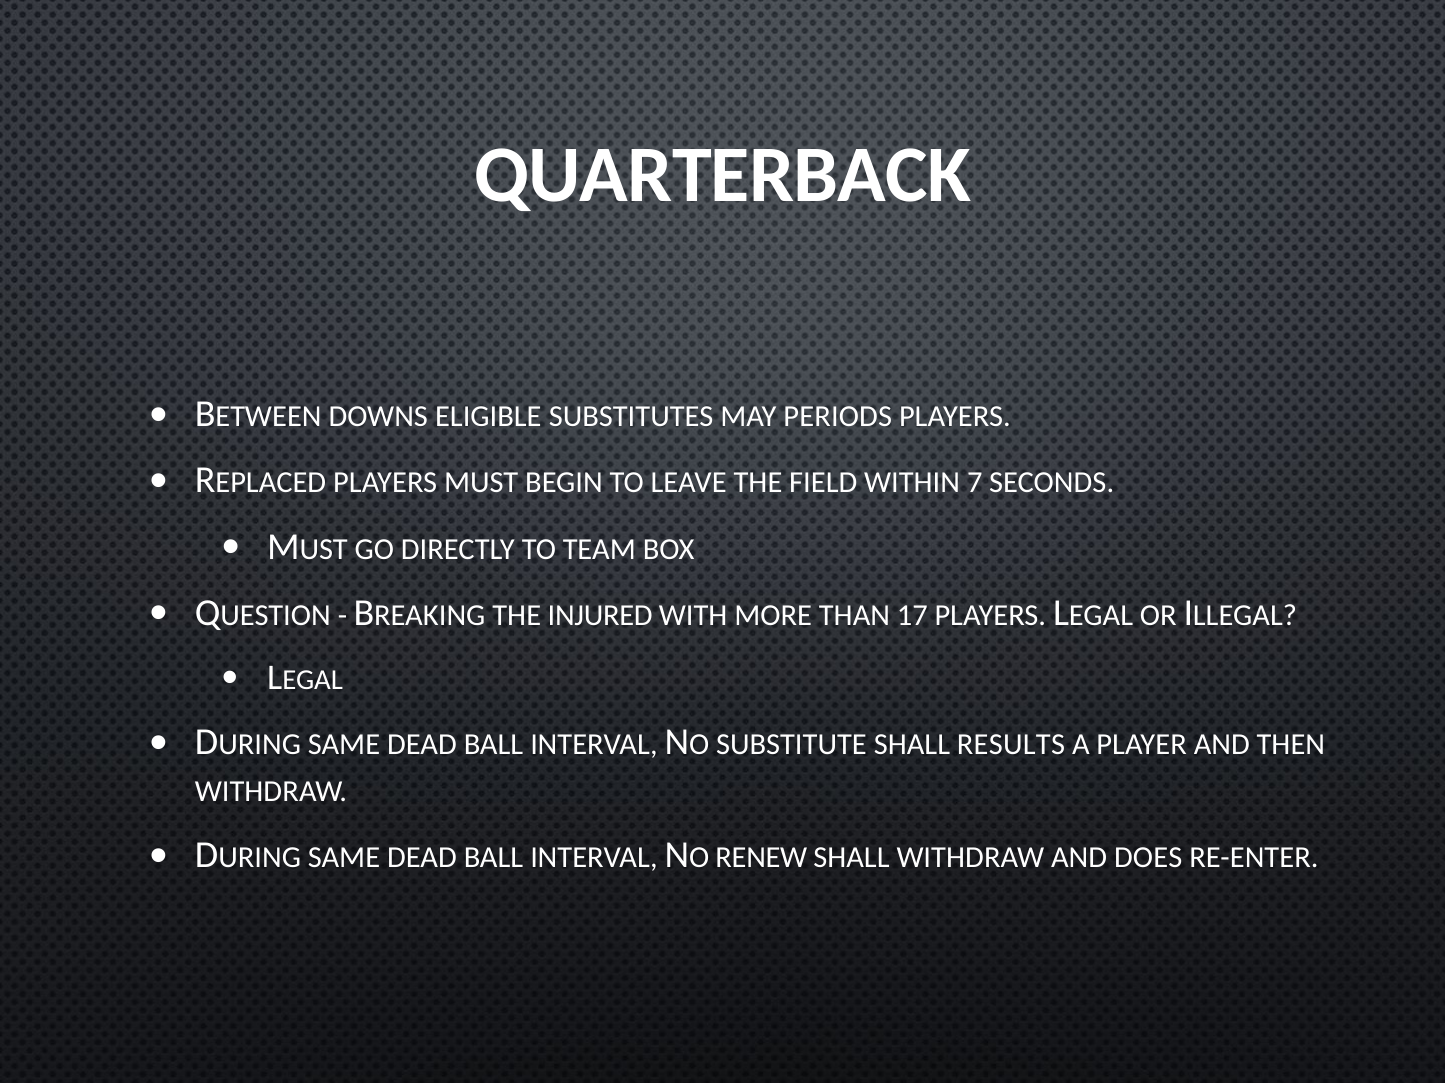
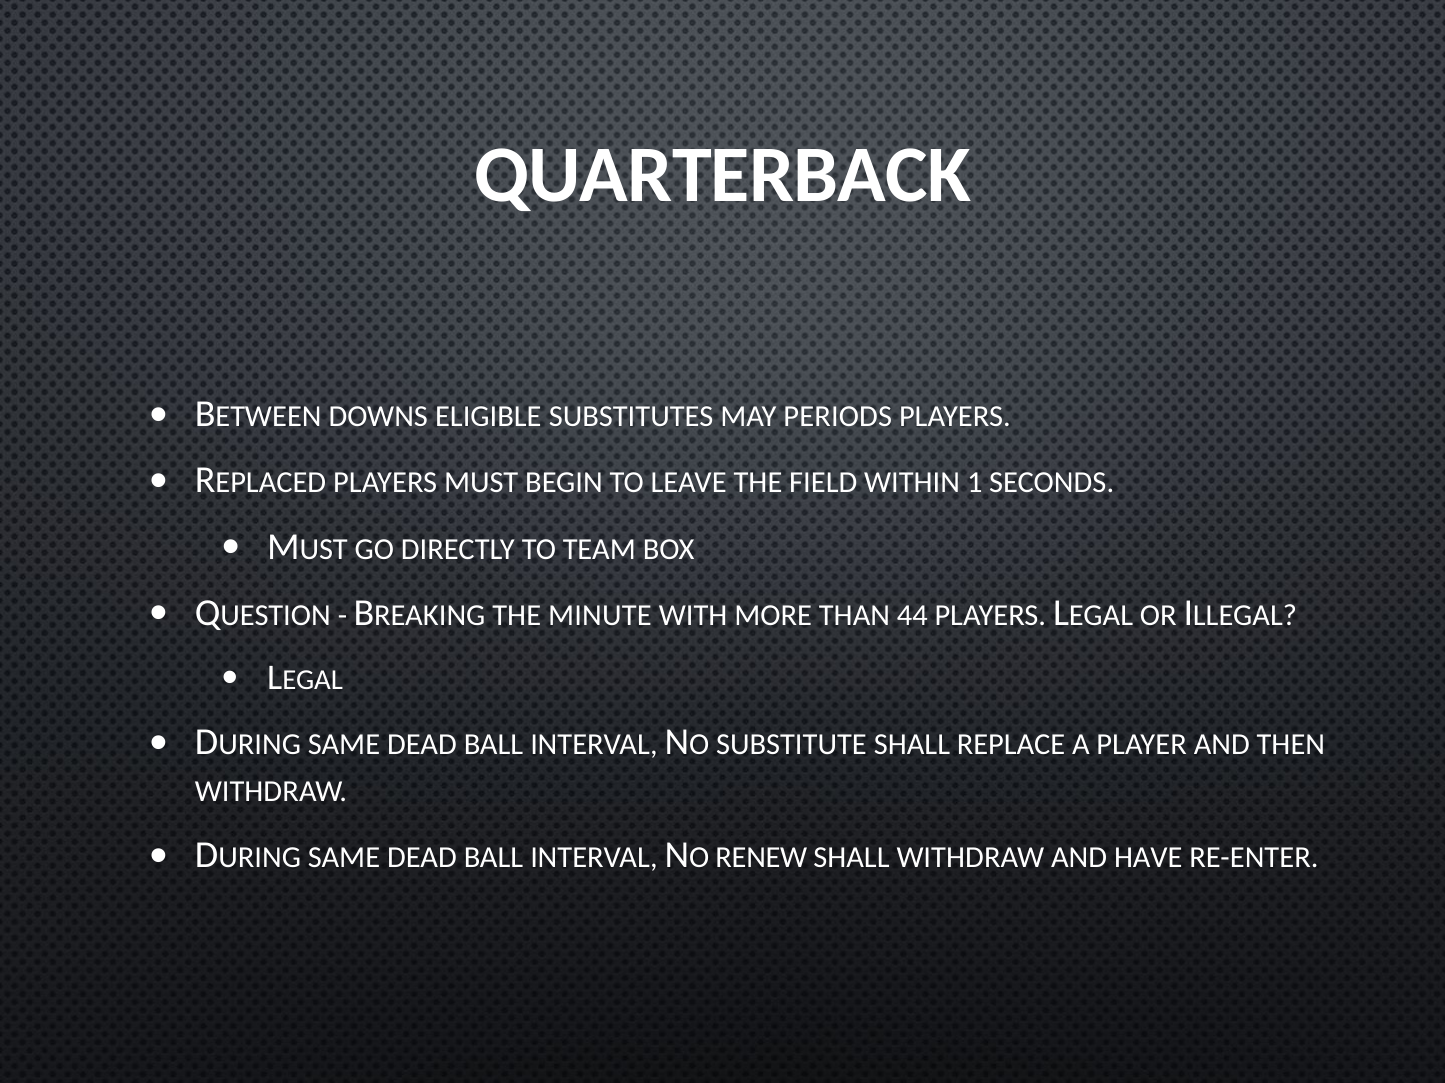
7: 7 -> 1
INJURED: INJURED -> MINUTE
17: 17 -> 44
RESULTS: RESULTS -> REPLACE
DOES: DOES -> HAVE
